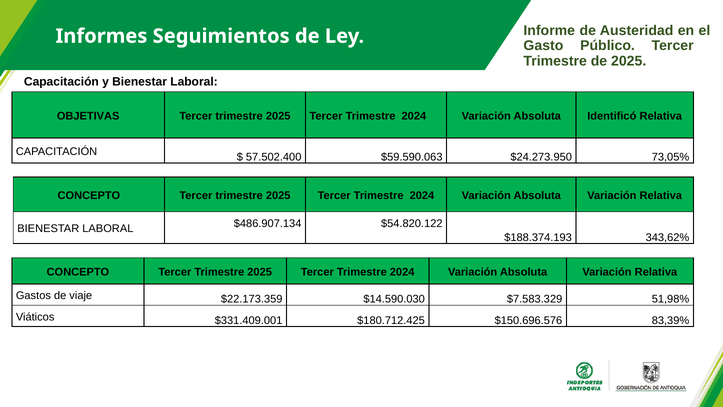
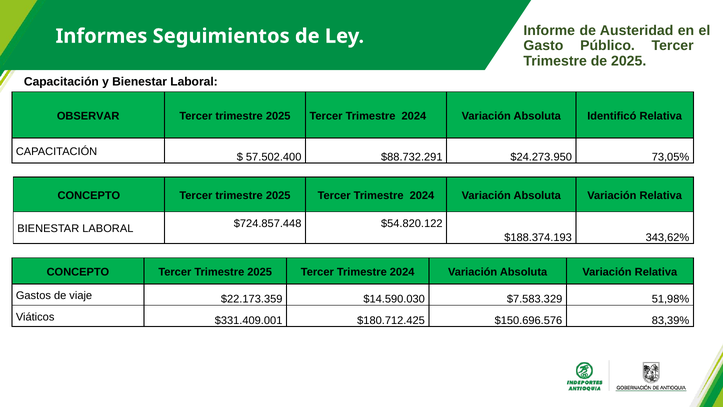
OBJETIVAS: OBJETIVAS -> OBSERVAR
$59.590.063: $59.590.063 -> $88.732.291
$486.907.134: $486.907.134 -> $724.857.448
